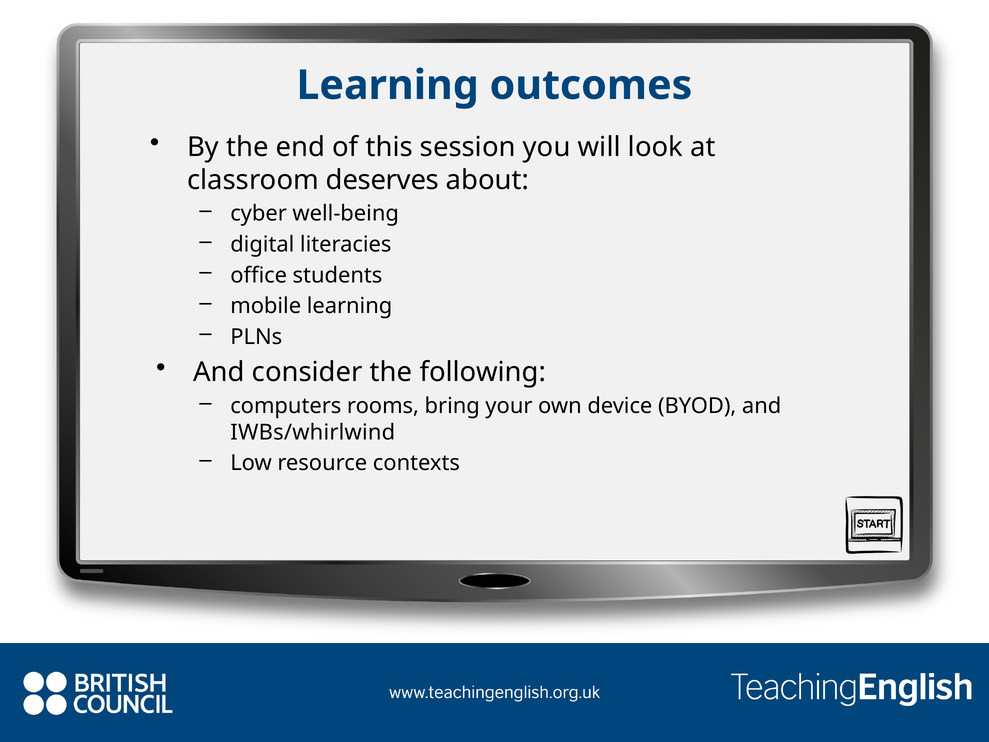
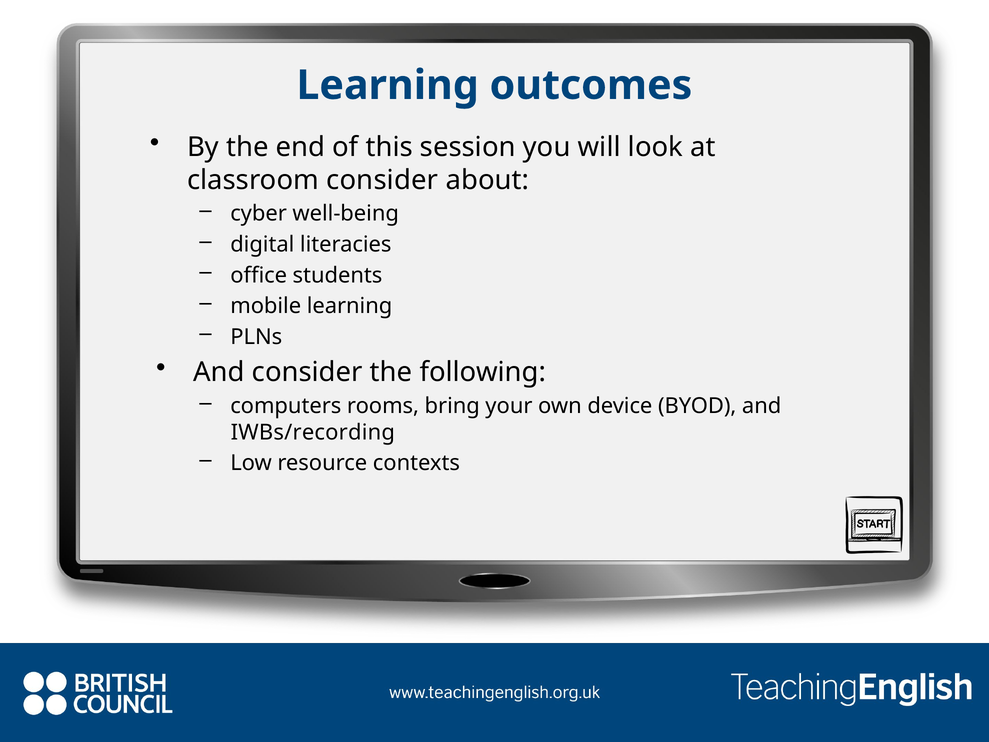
classroom deserves: deserves -> consider
IWBs/whirlwind: IWBs/whirlwind -> IWBs/recording
